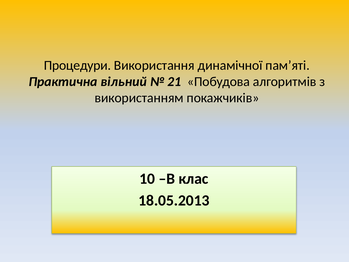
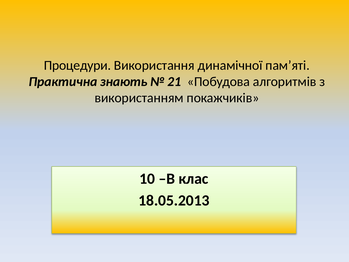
вільний: вільний -> знають
